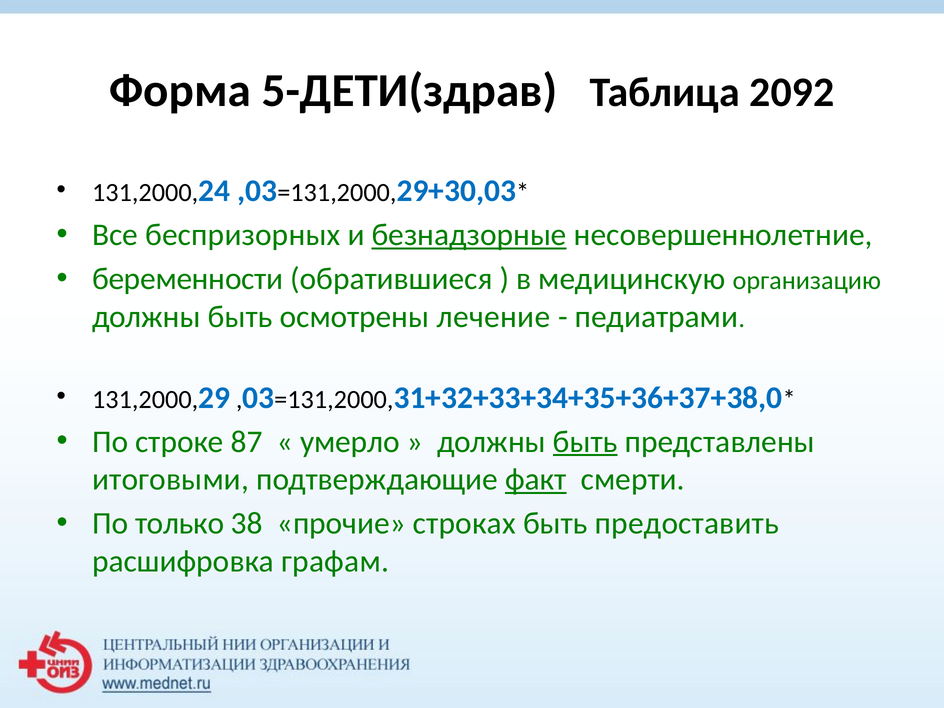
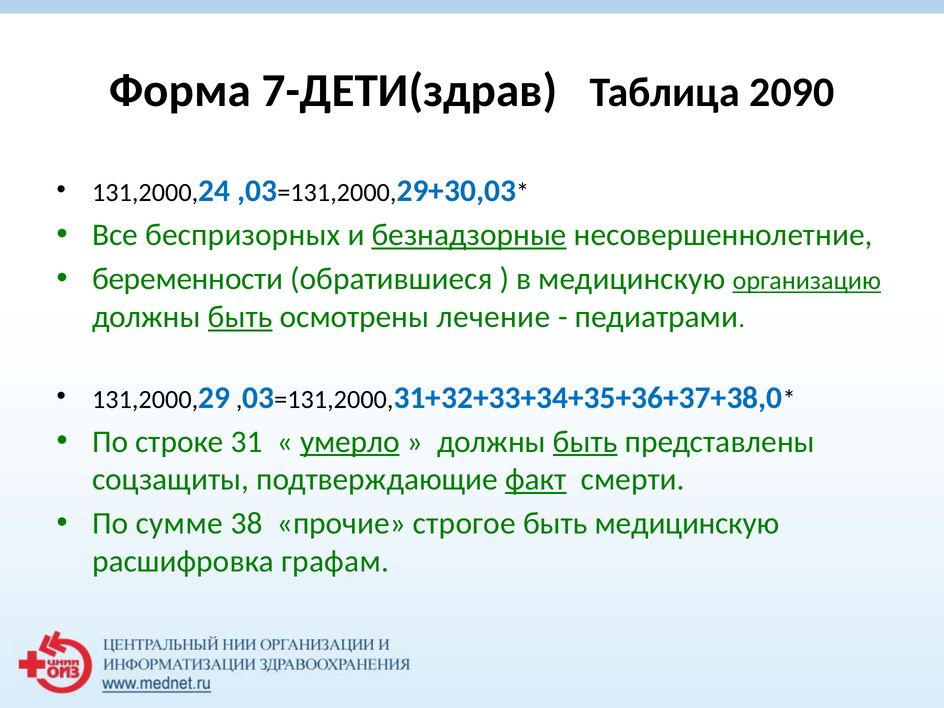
5-ДЕТИ(здрав: 5-ДЕТИ(здрав -> 7-ДЕТИ(здрав
2092: 2092 -> 2090
организацию underline: none -> present
быть at (240, 317) underline: none -> present
87: 87 -> 31
умерло underline: none -> present
итоговыми: итоговыми -> соцзащиты
только: только -> сумме
строках: строках -> строгое
быть предоставить: предоставить -> медицинскую
